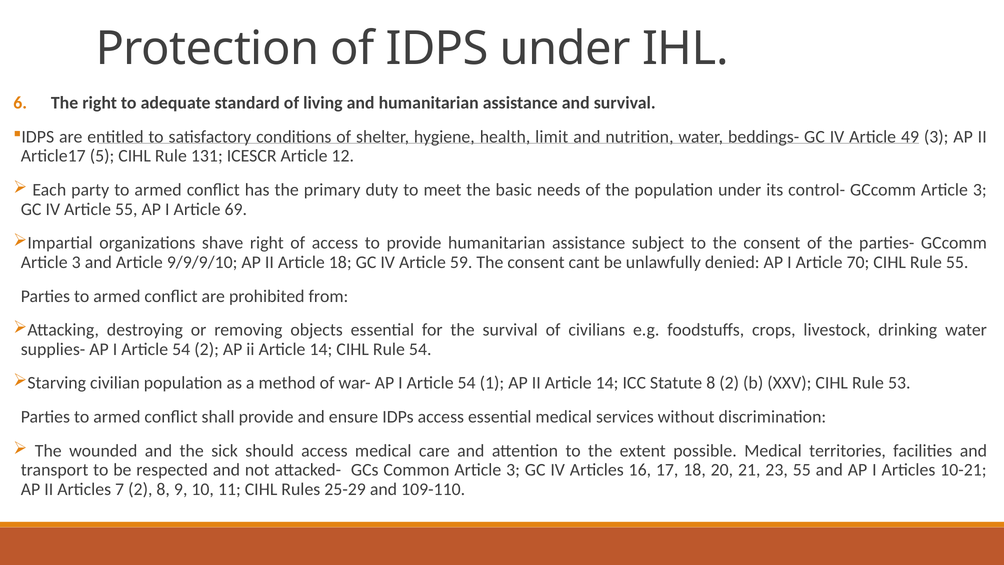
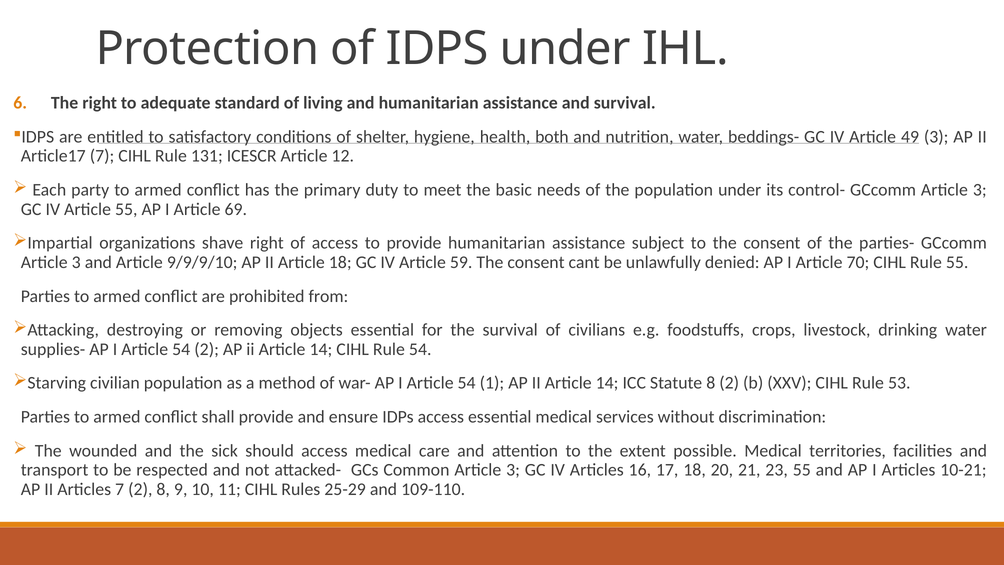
limit: limit -> both
Article17 5: 5 -> 7
